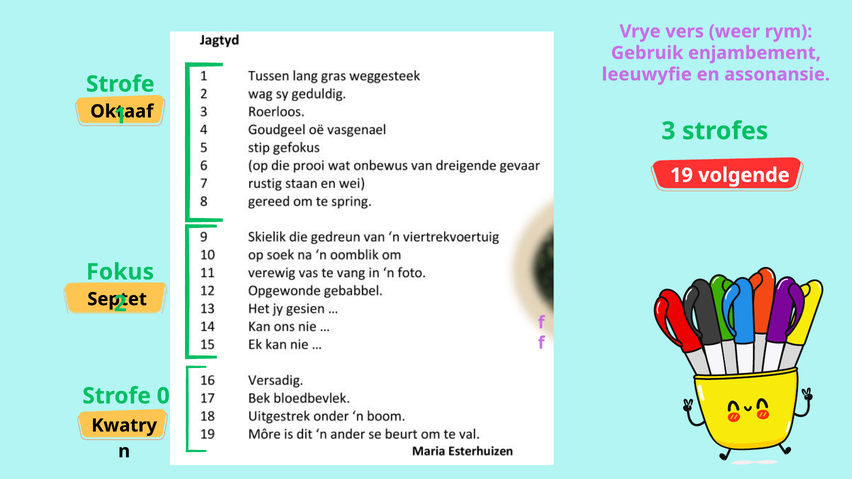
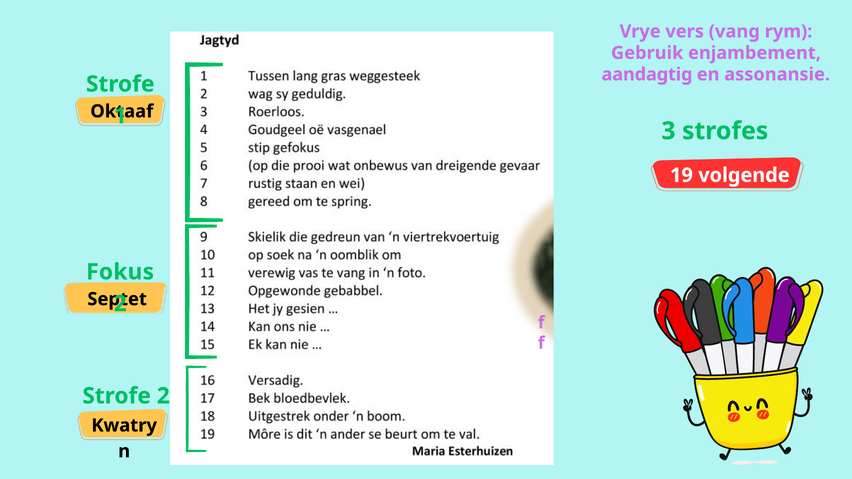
weer: weer -> vang
leeuwyfie: leeuwyfie -> aandagtig
Strofe 0: 0 -> 2
